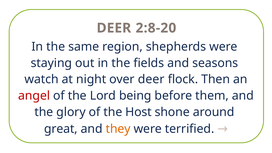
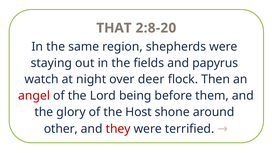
DEER at (114, 28): DEER -> THAT
seasons: seasons -> papyrus
great: great -> other
they colour: orange -> red
